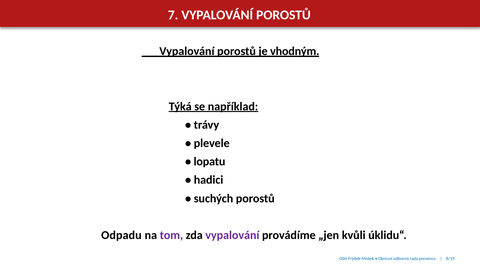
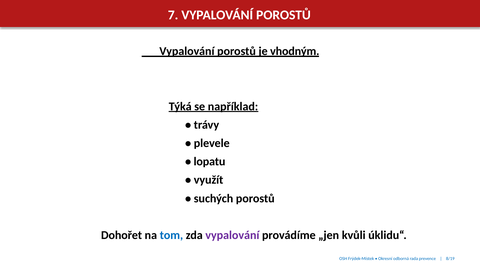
hadici: hadici -> využít
Odpadu: Odpadu -> Dohořet
tom colour: purple -> blue
